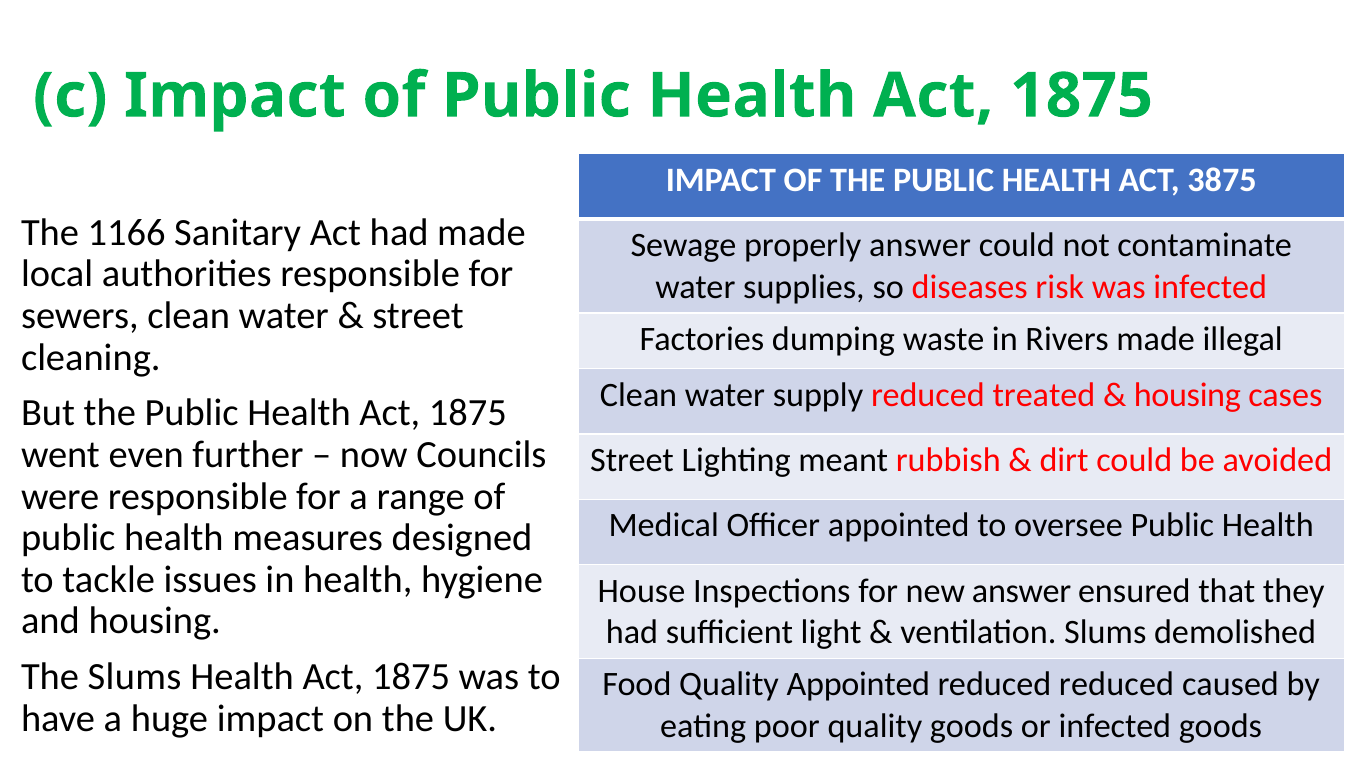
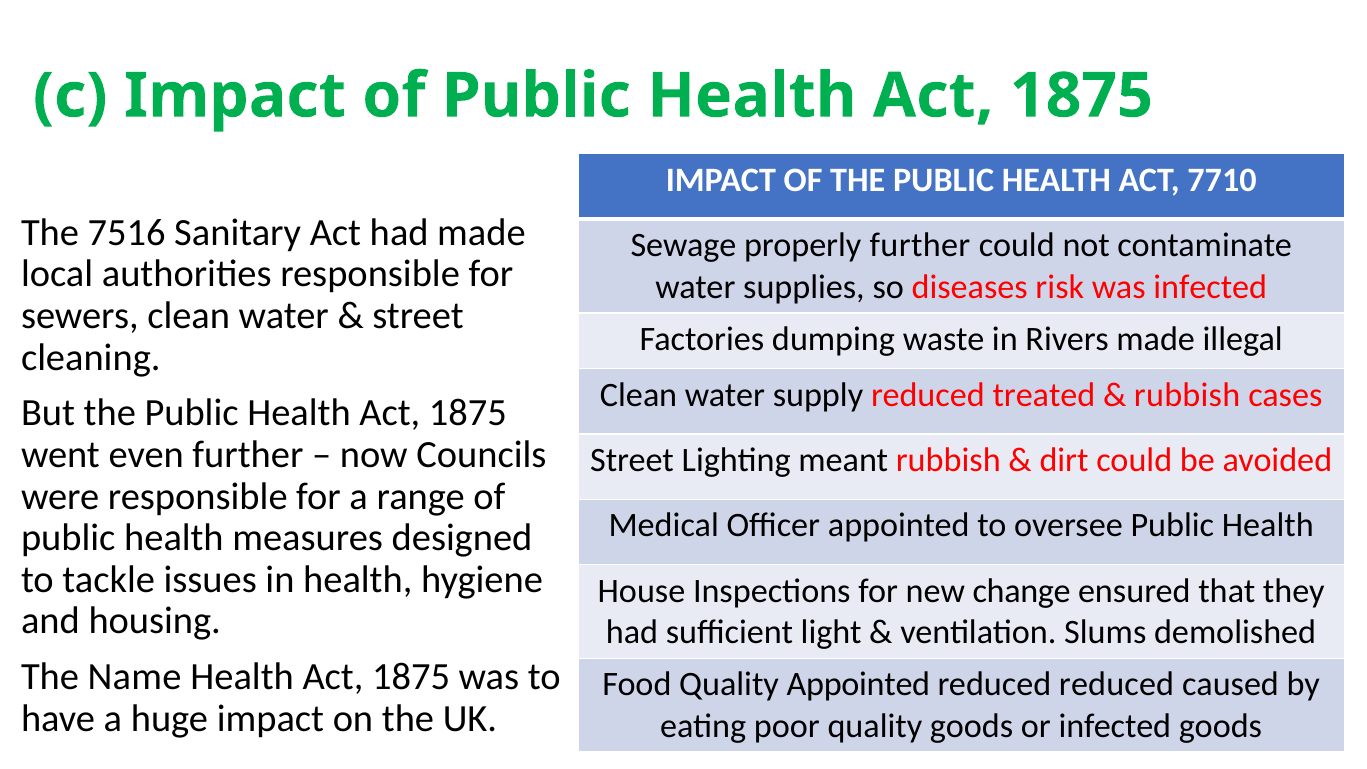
3875: 3875 -> 7710
1166: 1166 -> 7516
properly answer: answer -> further
housing at (1187, 395): housing -> rubbish
new answer: answer -> change
The Slums: Slums -> Name
